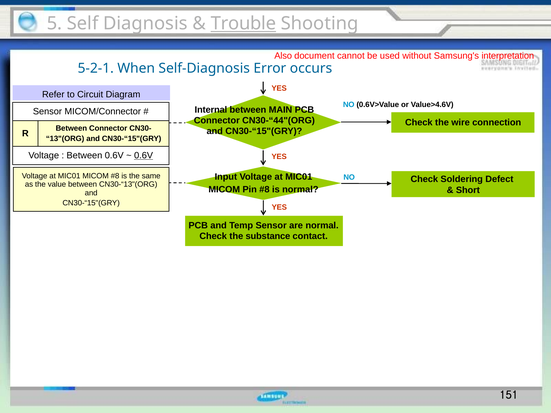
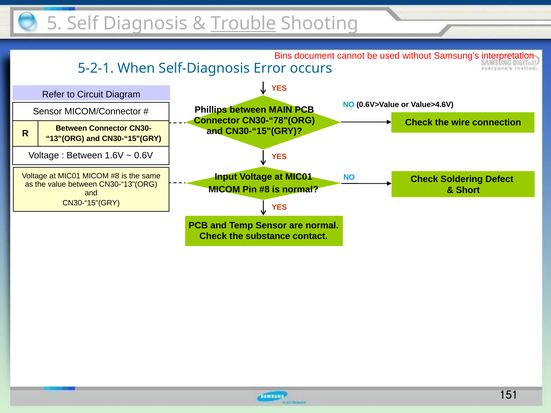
Also: Also -> Bins
Internal: Internal -> Phillips
CN30-“44"(ORG: CN30-“44"(ORG -> CN30-“78"(ORG
Between 0.6V: 0.6V -> 1.6V
0.6V at (144, 156) underline: present -> none
